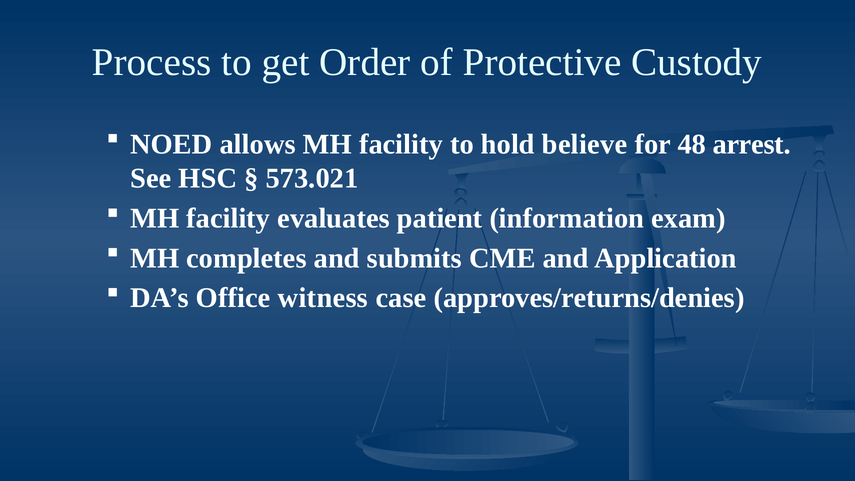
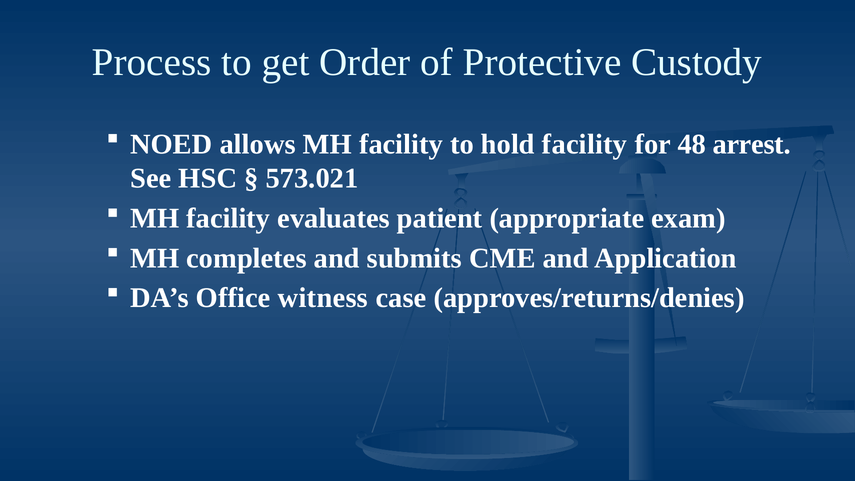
hold believe: believe -> facility
information: information -> appropriate
